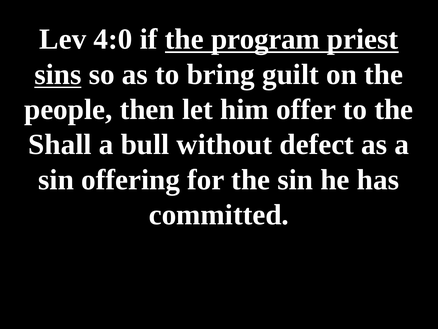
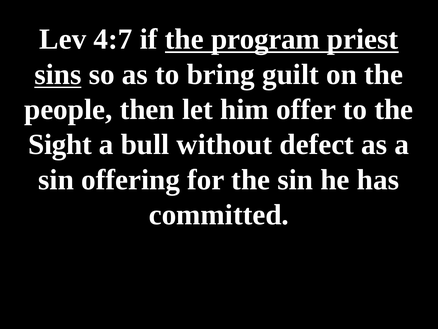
4:0: 4:0 -> 4:7
Shall: Shall -> Sight
